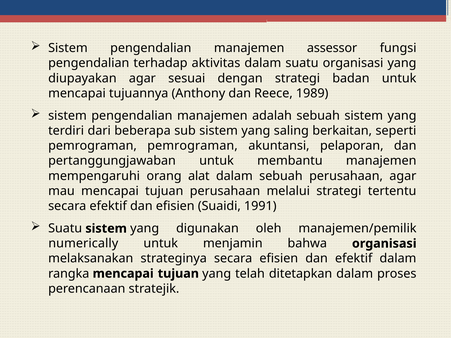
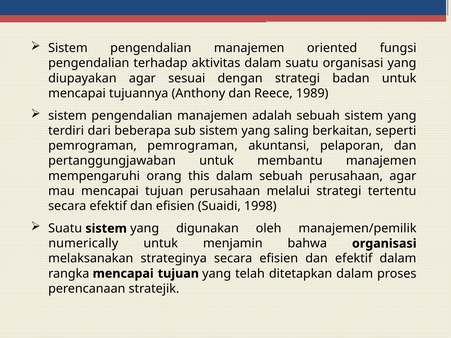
assessor: assessor -> oriented
alat: alat -> this
1991: 1991 -> 1998
